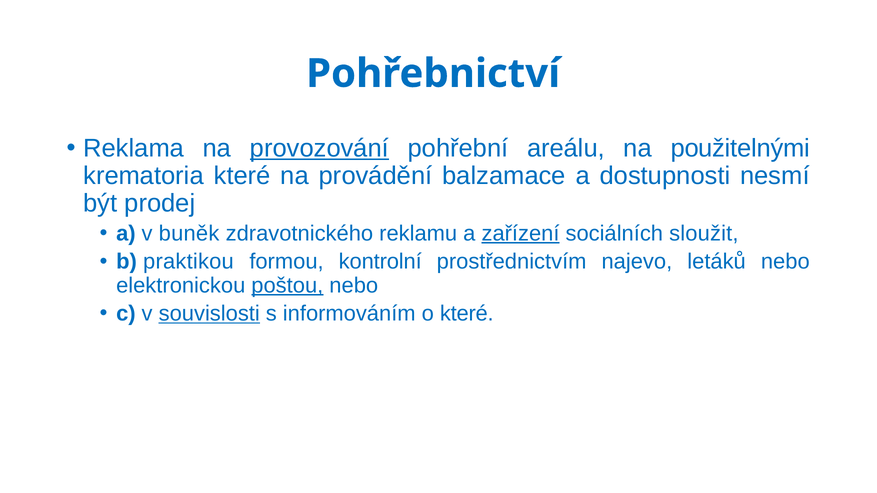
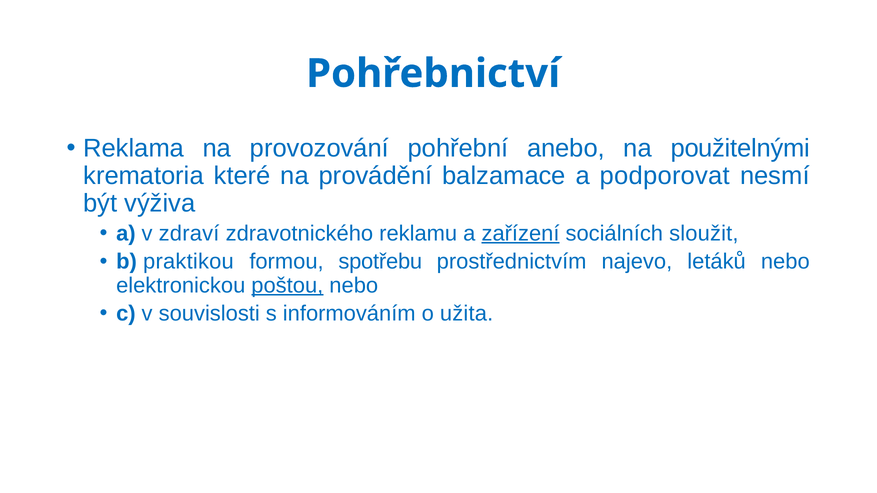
provozování underline: present -> none
areálu: areálu -> anebo
dostupnosti: dostupnosti -> podporovat
prodej: prodej -> výživa
buněk: buněk -> zdraví
kontrolní: kontrolní -> spotřebu
souvislosti underline: present -> none
o které: které -> užita
